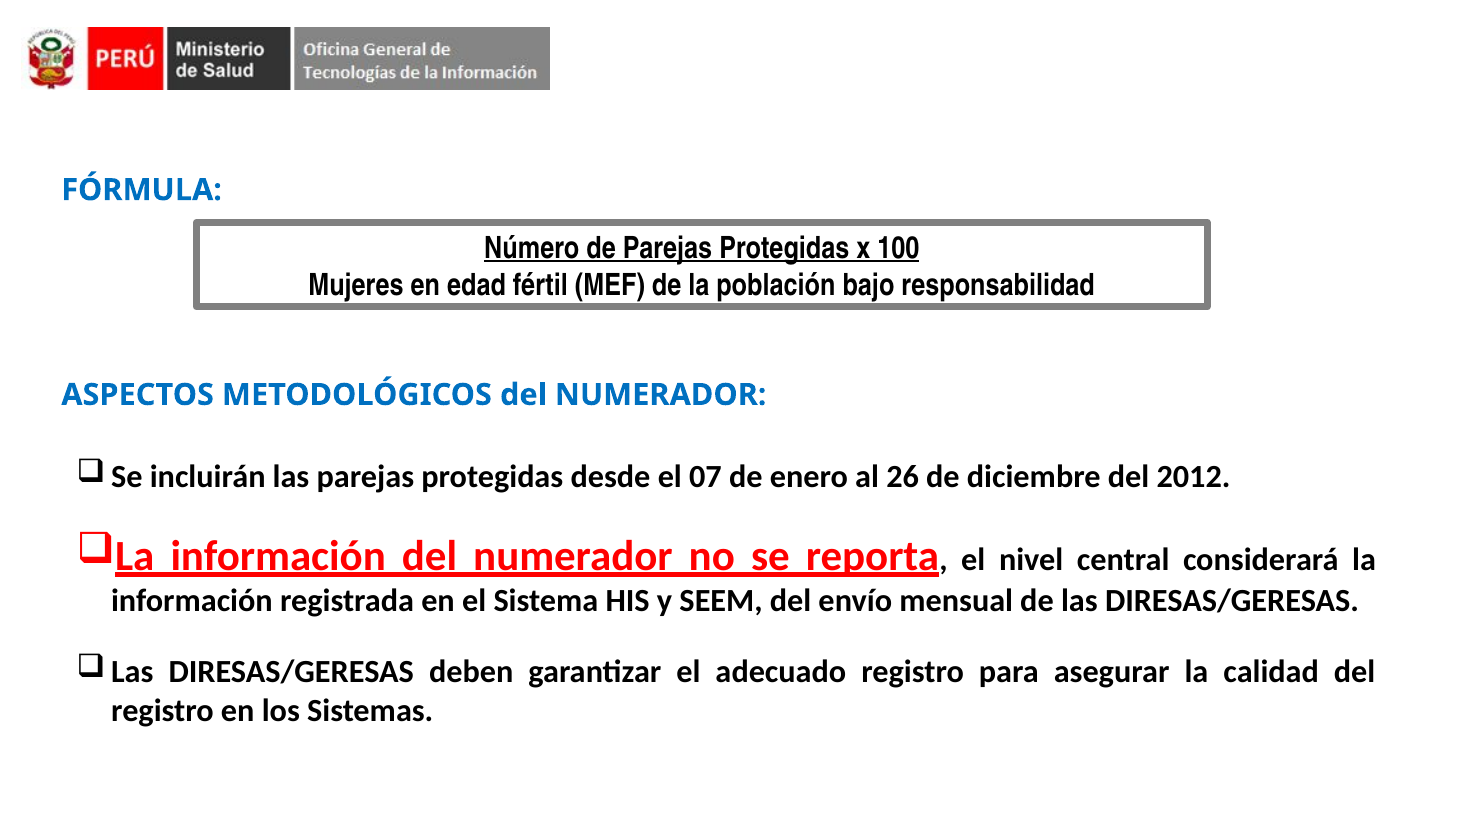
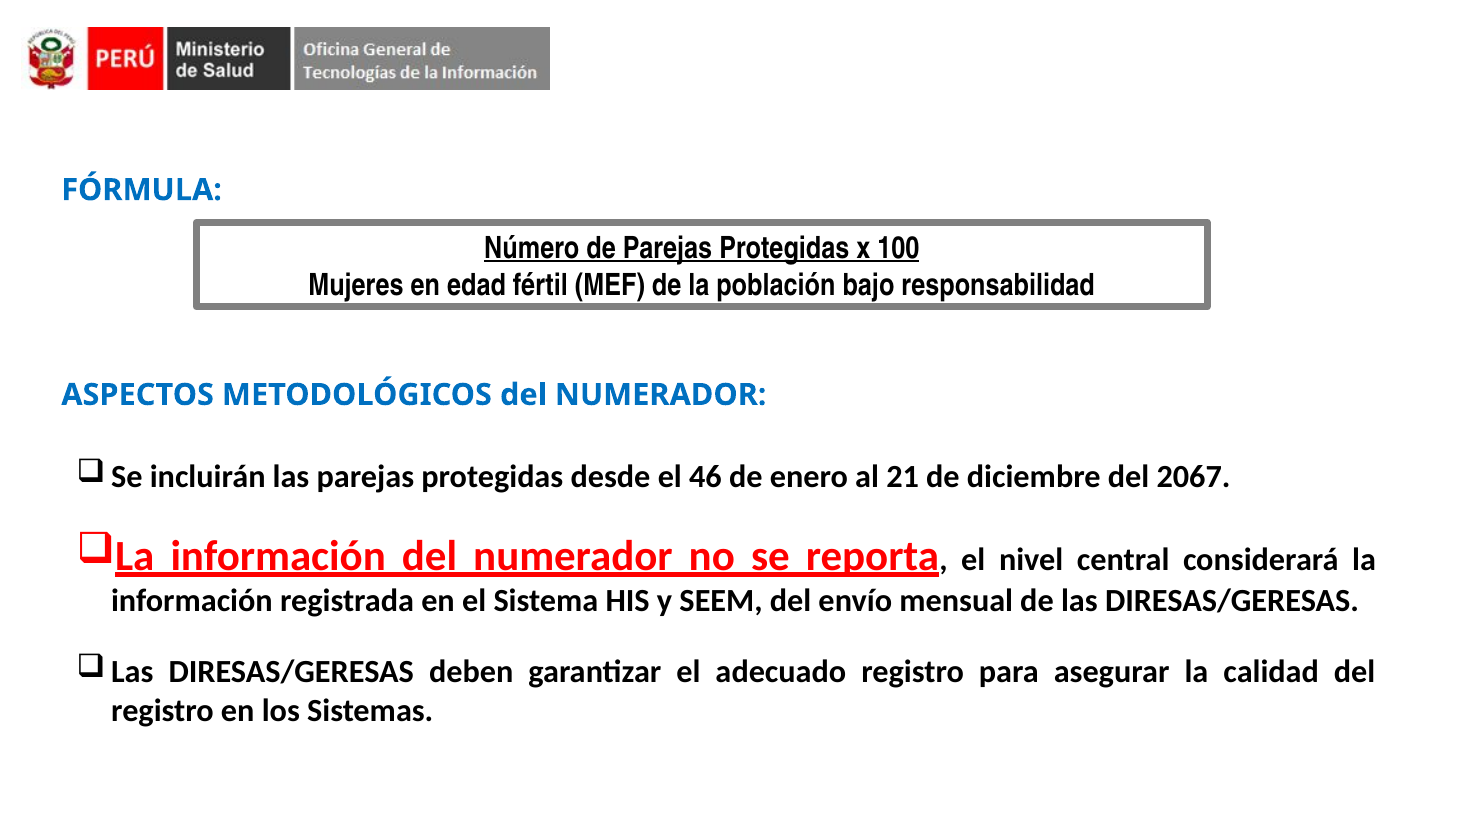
07: 07 -> 46
26: 26 -> 21
2012: 2012 -> 2067
